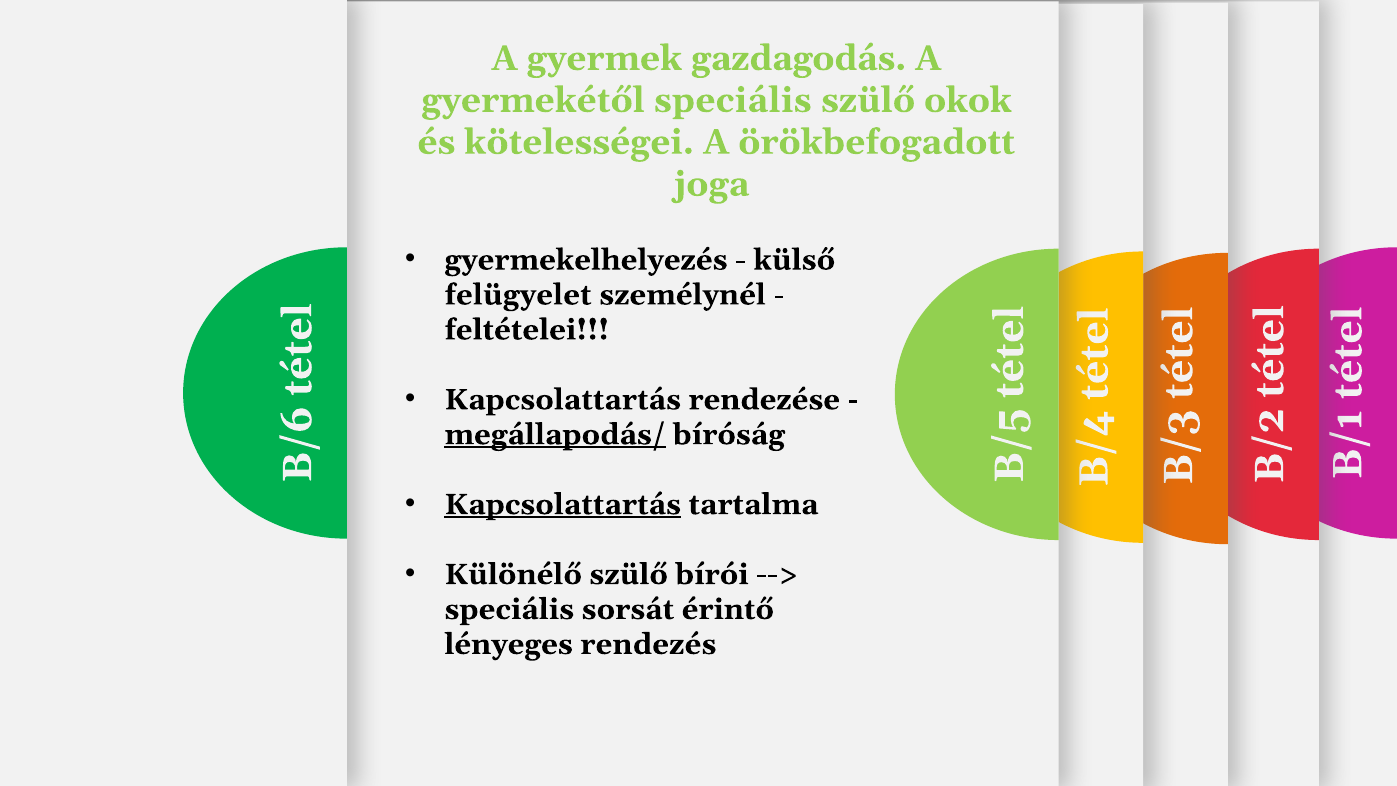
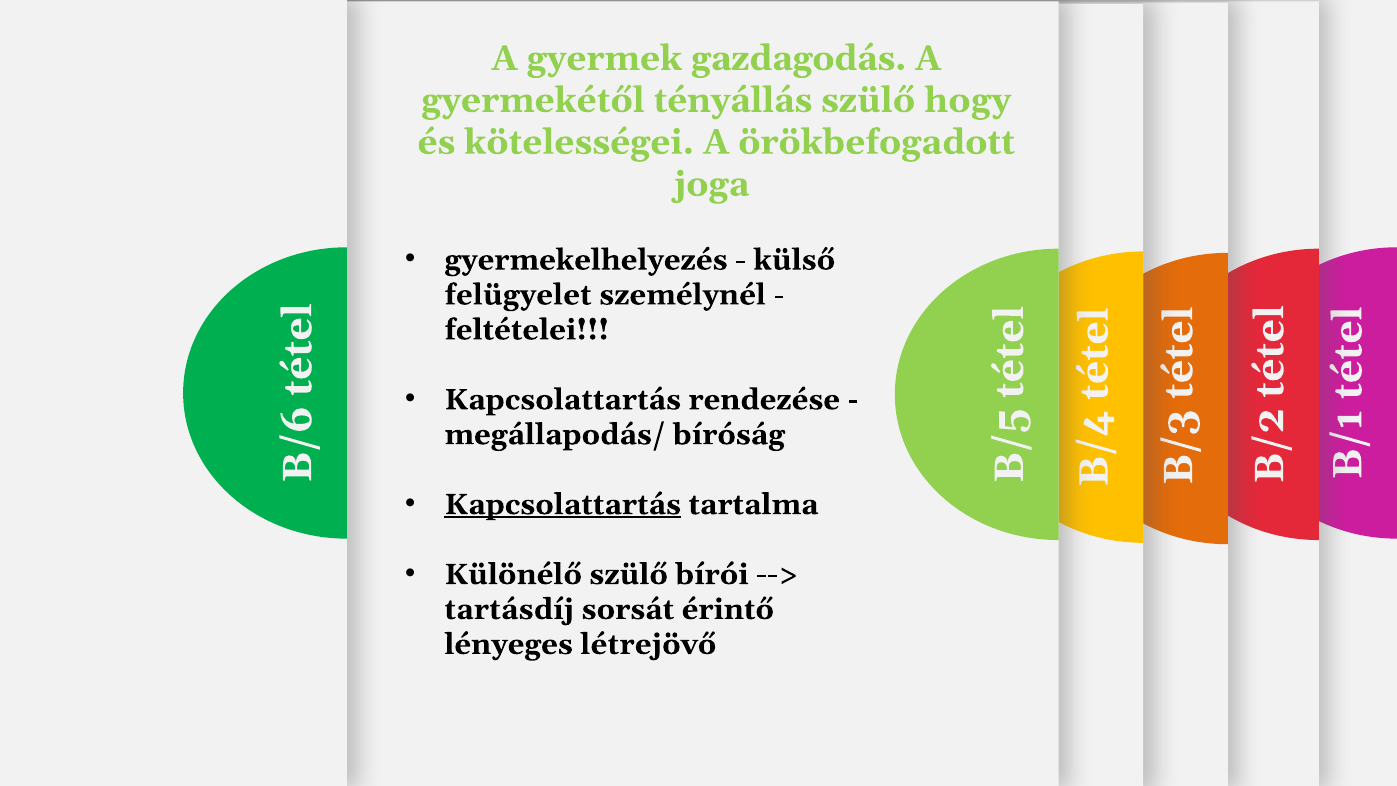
gyermekétől speciális: speciális -> tényállás
okok: okok -> hogy
megállapodás/ underline: present -> none
speciális at (509, 609): speciális -> tartásdíj
rendezés: rendezés -> létrejövő
